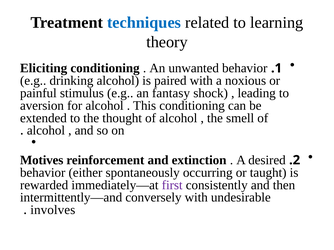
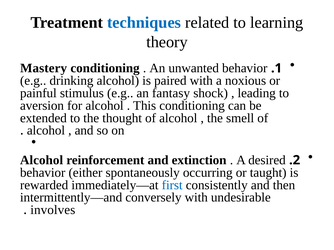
Eliciting: Eliciting -> Mastery
Motives at (42, 160): Motives -> Alcohol
first colour: purple -> blue
